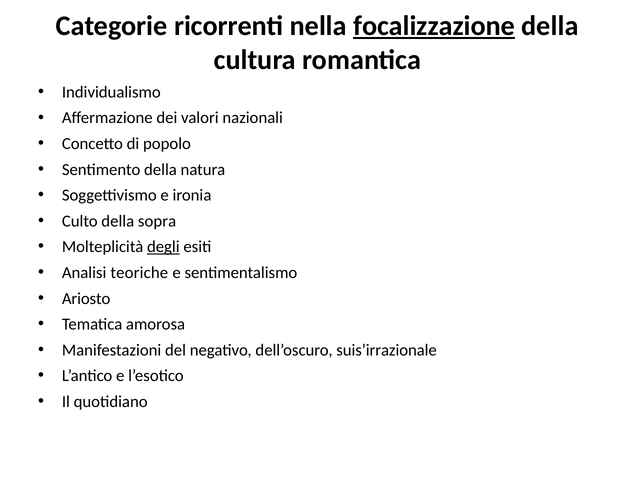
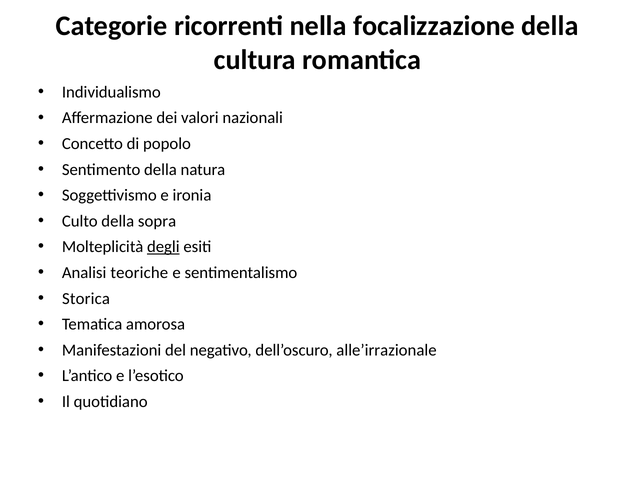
focalizzazione underline: present -> none
Ariosto: Ariosto -> Storica
suis’irrazionale: suis’irrazionale -> alle’irrazionale
